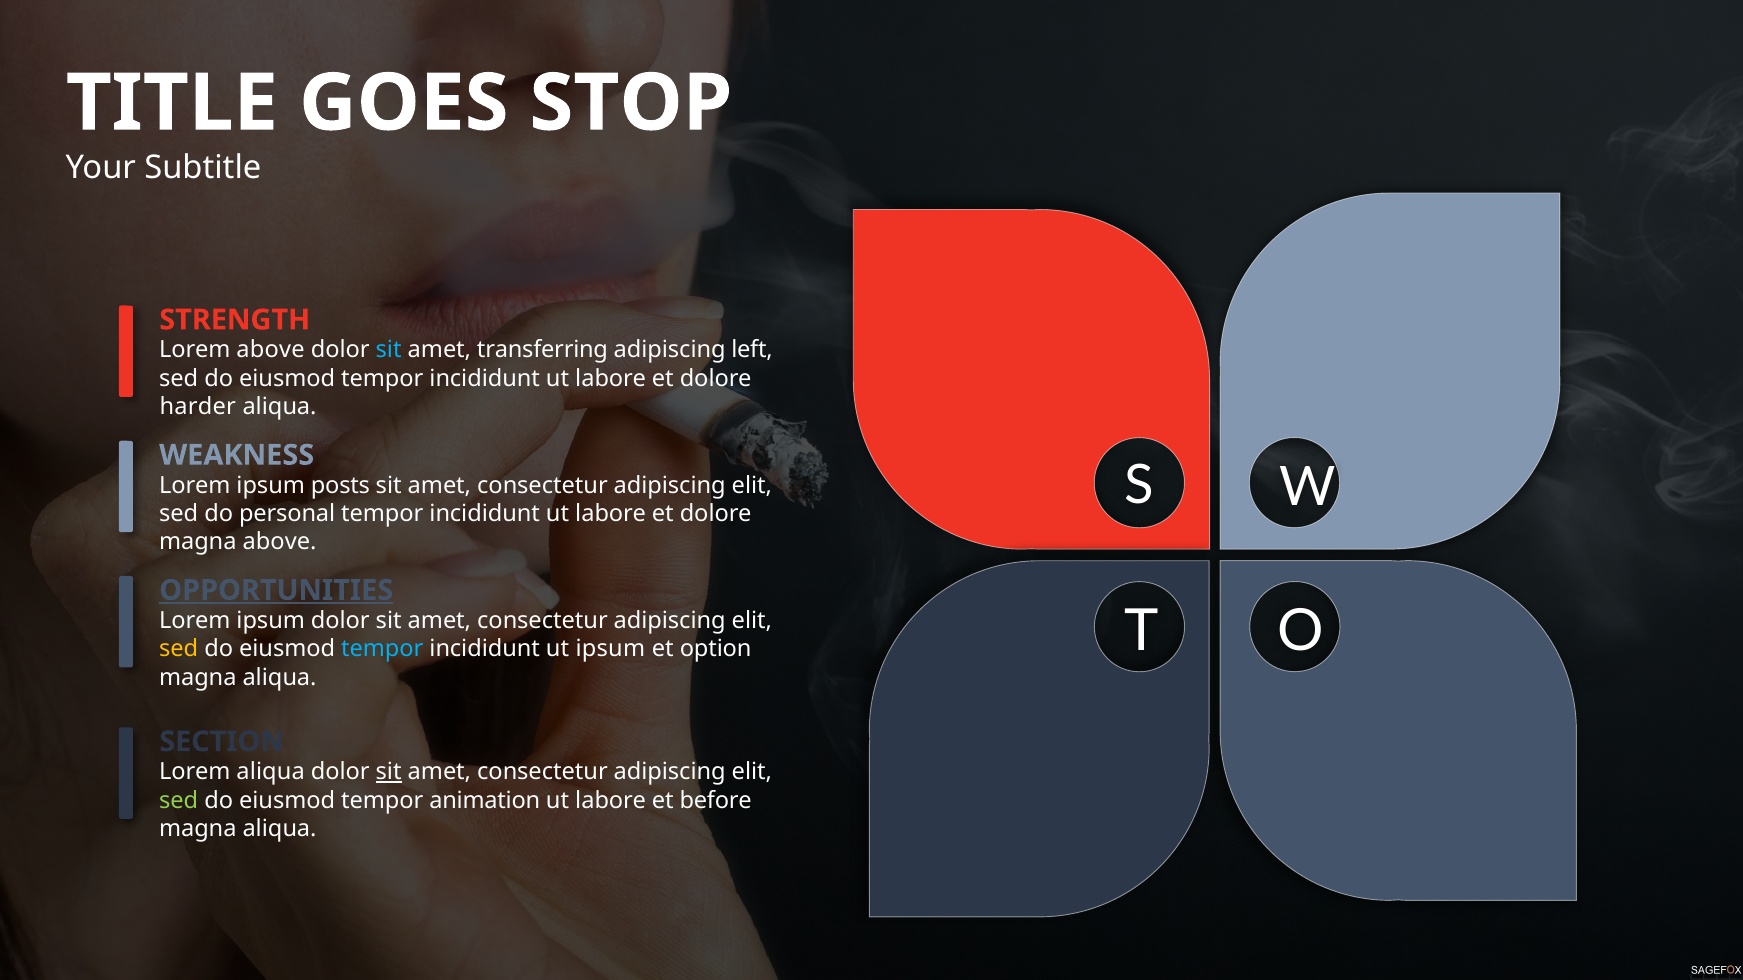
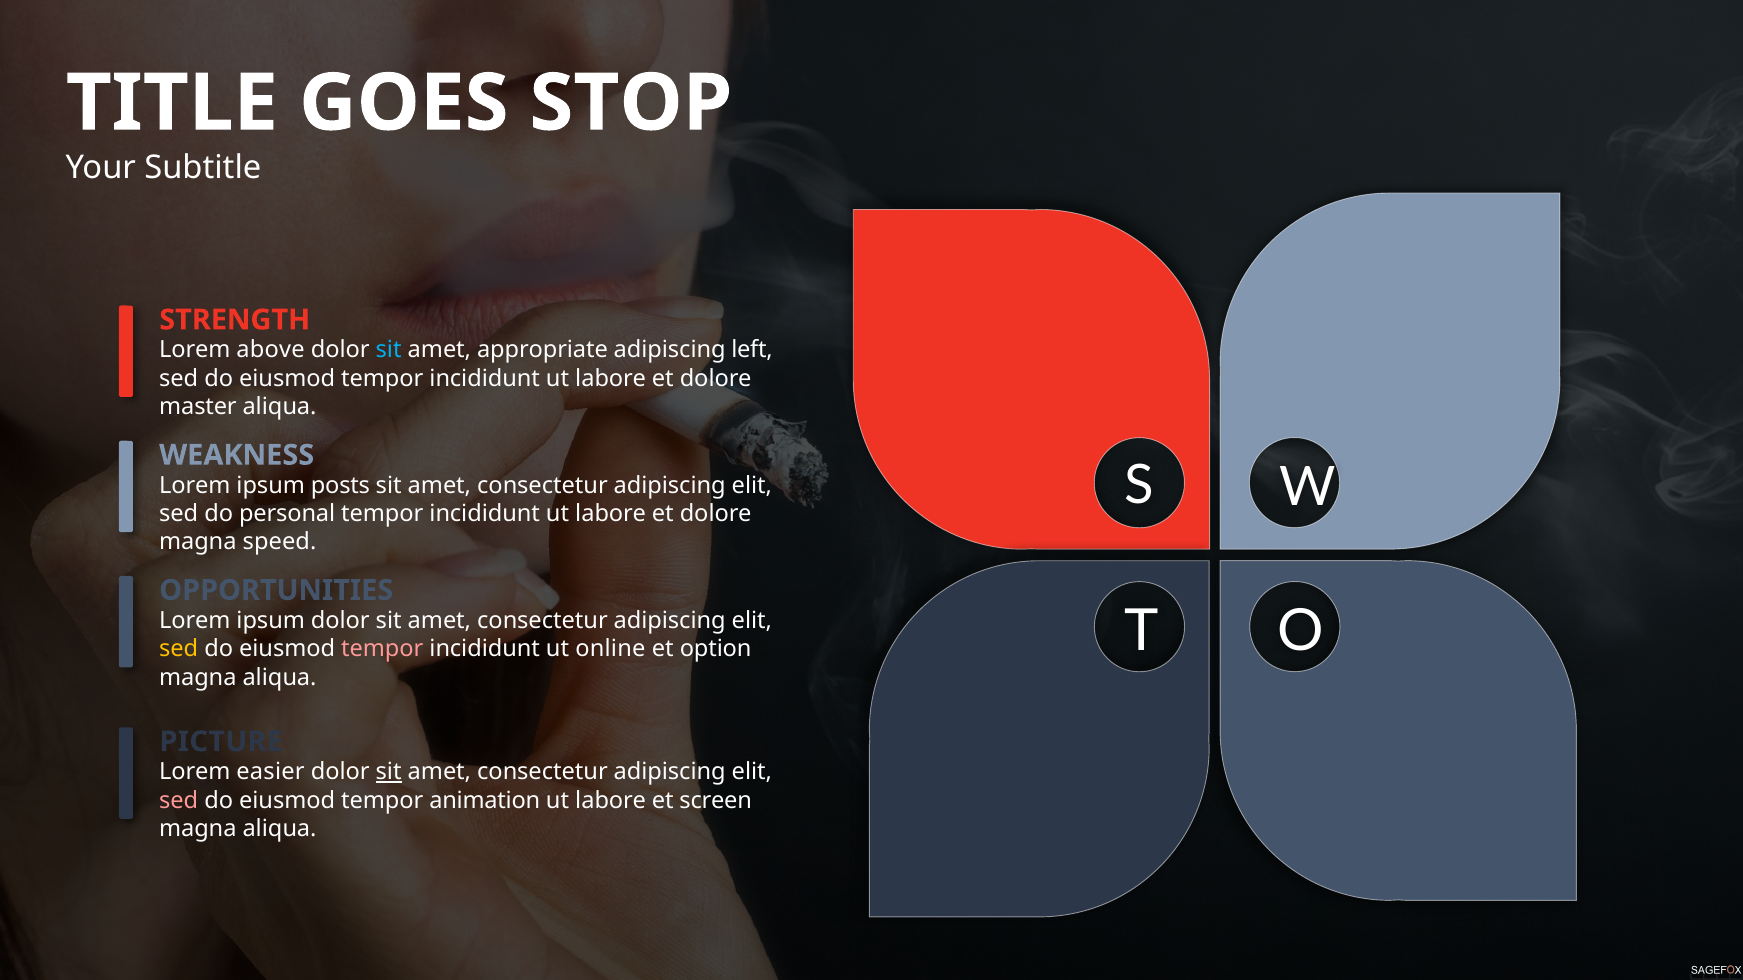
transferring: transferring -> appropriate
harder: harder -> master
magna above: above -> speed
OPPORTUNITIES underline: present -> none
tempor at (382, 649) colour: light blue -> pink
ut ipsum: ipsum -> online
SECTION: SECTION -> PICTURE
Lorem aliqua: aliqua -> easier
sed at (179, 801) colour: light green -> pink
before: before -> screen
